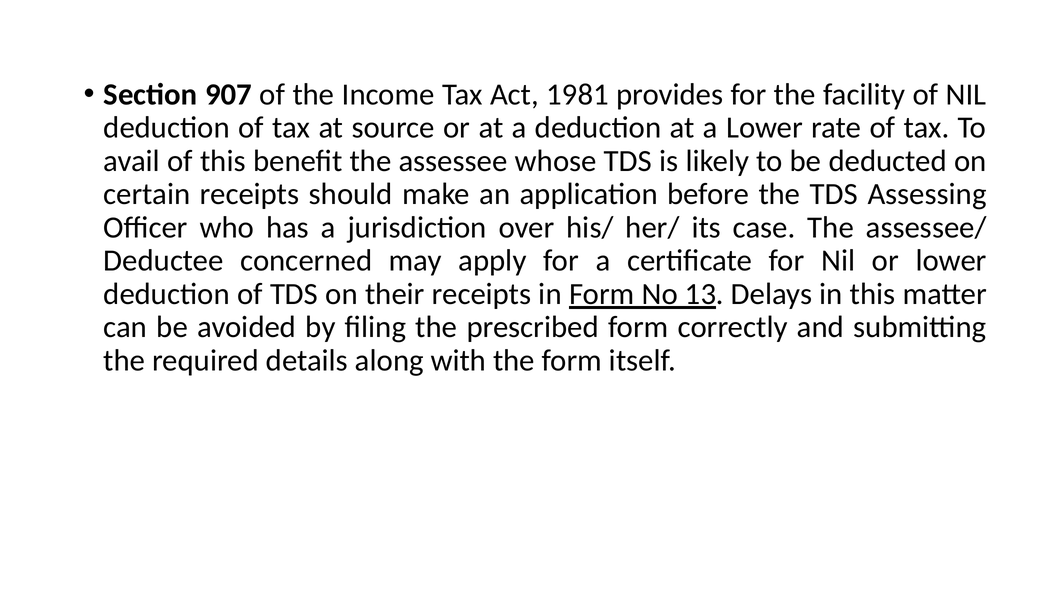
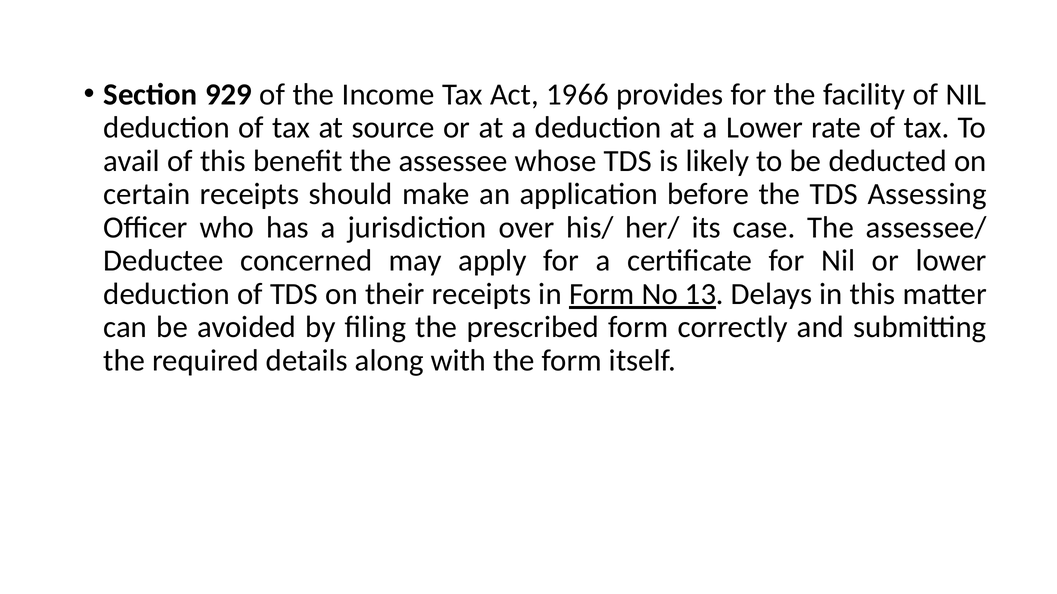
907: 907 -> 929
1981: 1981 -> 1966
